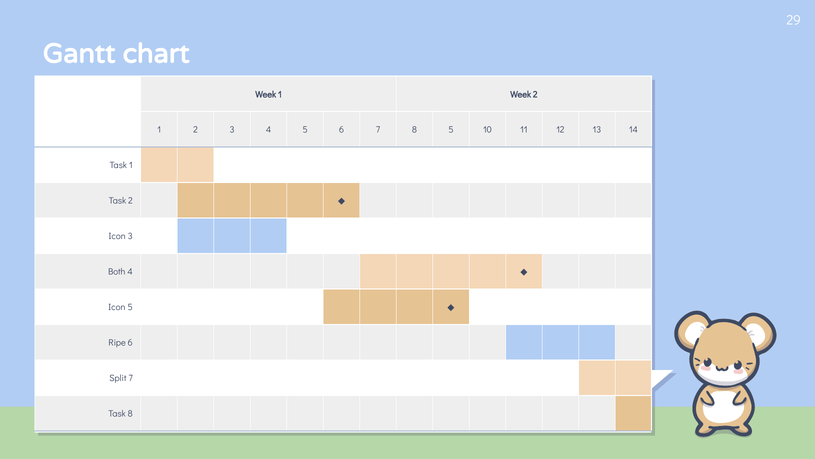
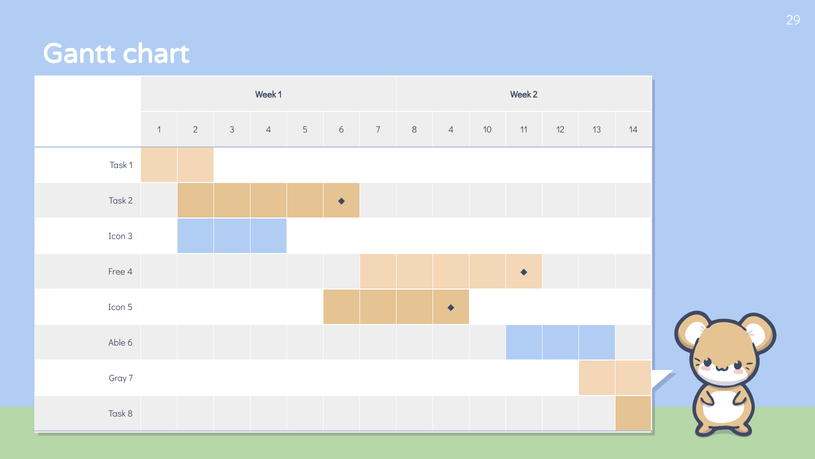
8 5: 5 -> 4
Both: Both -> Free
Ripe: Ripe -> Able
Split: Split -> Gray
